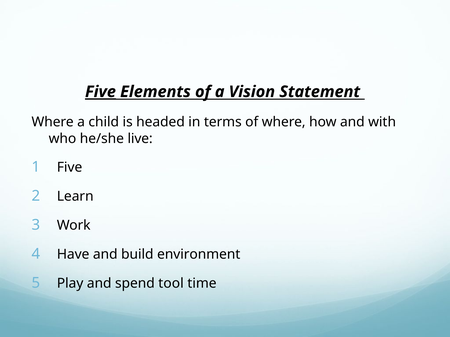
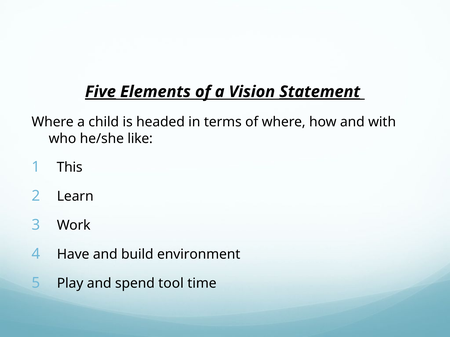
Statement underline: none -> present
live: live -> like
Five at (70, 168): Five -> This
